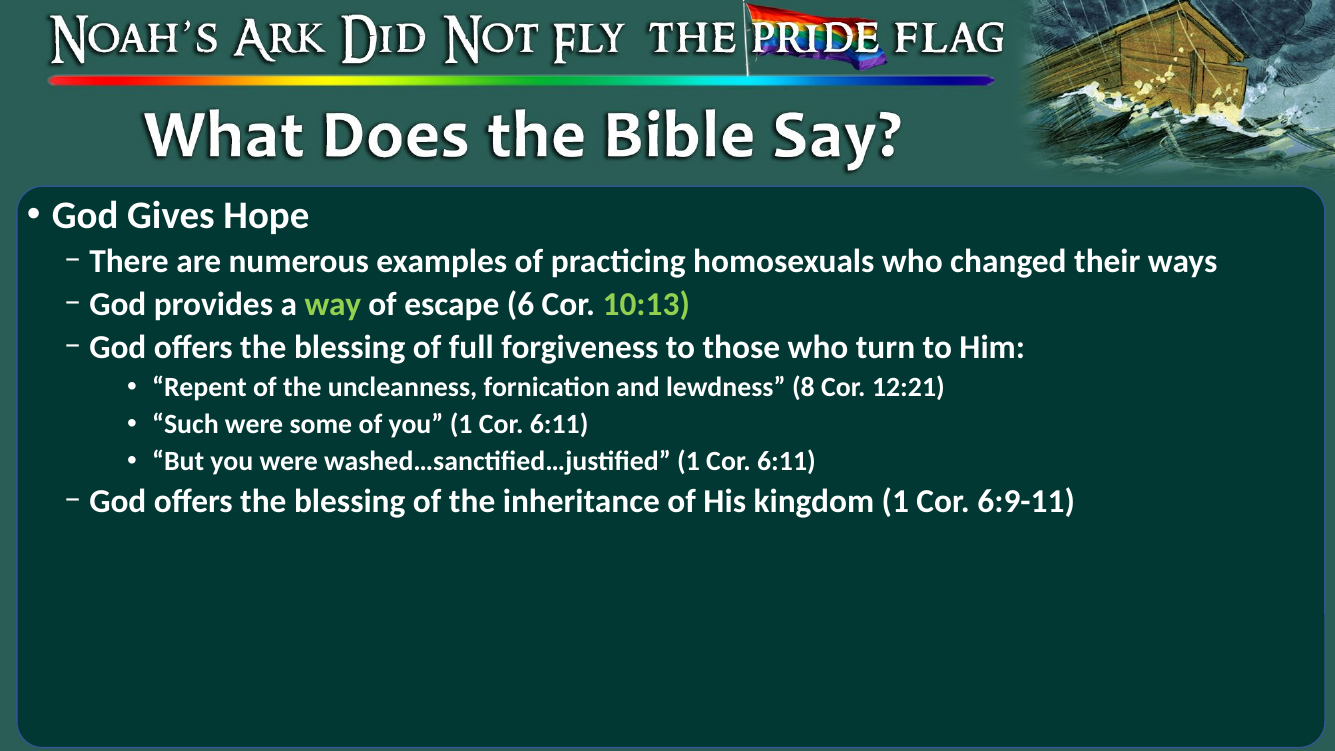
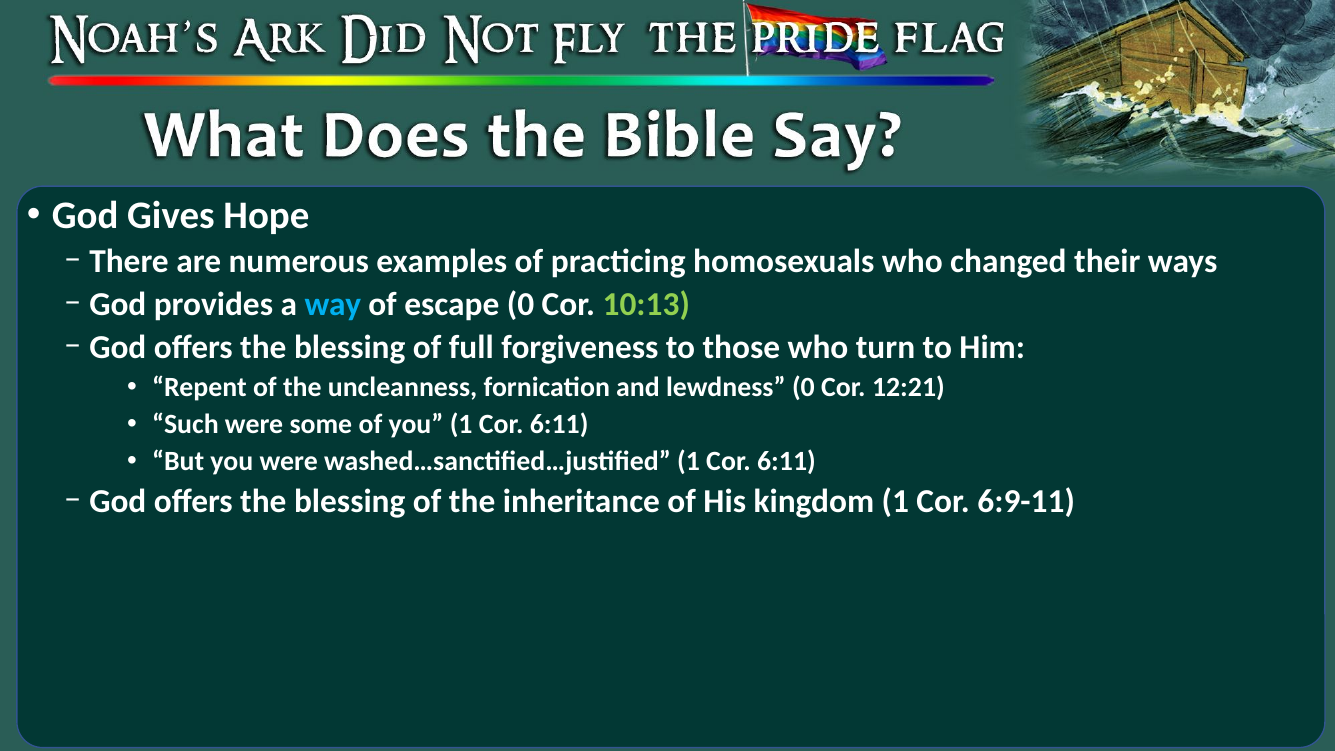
way colour: light green -> light blue
escape 6: 6 -> 0
lewdness 8: 8 -> 0
